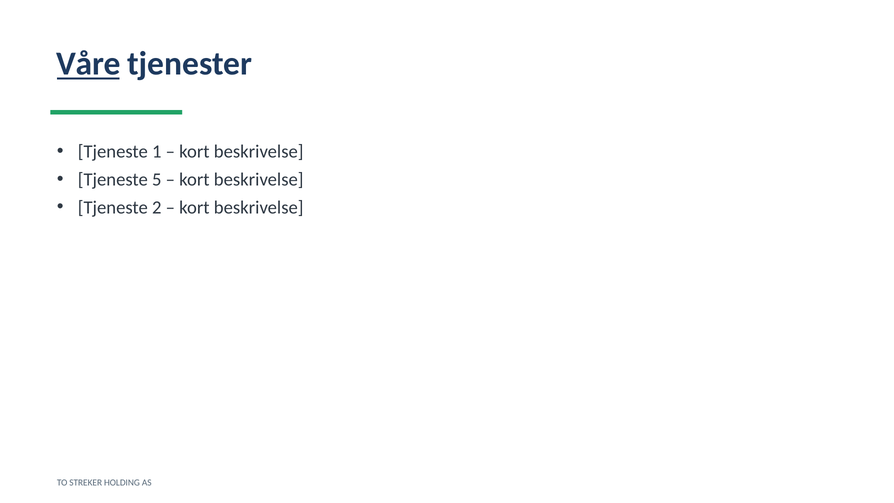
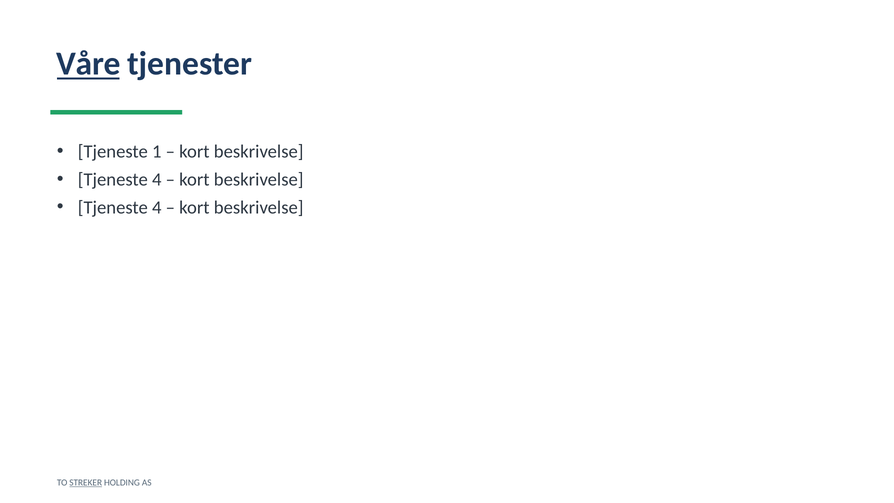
5 at (157, 179): 5 -> 4
2 at (157, 207): 2 -> 4
STREKER underline: none -> present
